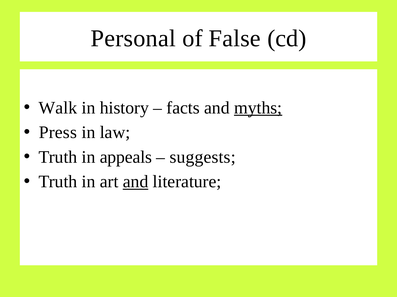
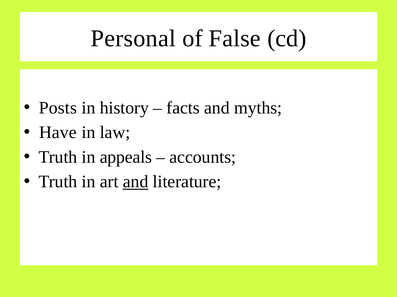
Walk: Walk -> Posts
myths underline: present -> none
Press: Press -> Have
suggests: suggests -> accounts
